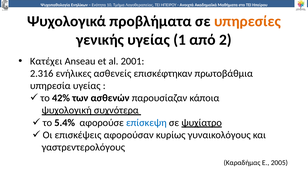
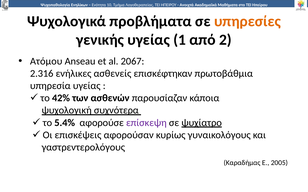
Κατέχει: Κατέχει -> Ατόμου
2001: 2001 -> 2067
επίσκεψη colour: blue -> purple
